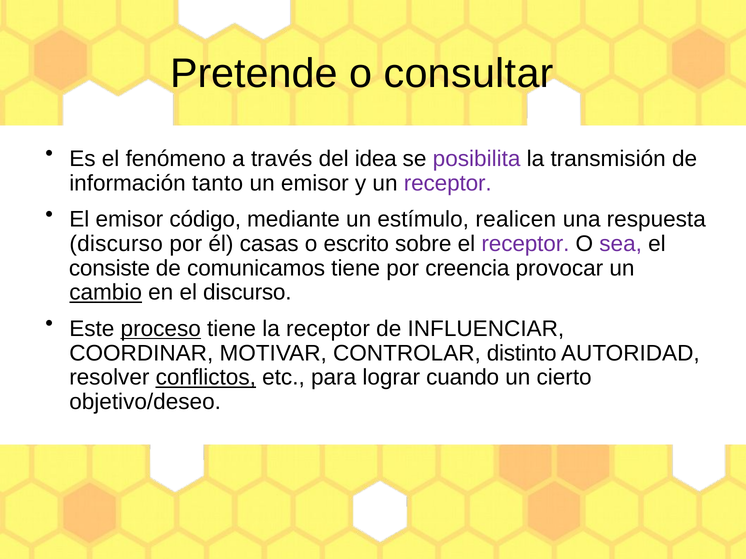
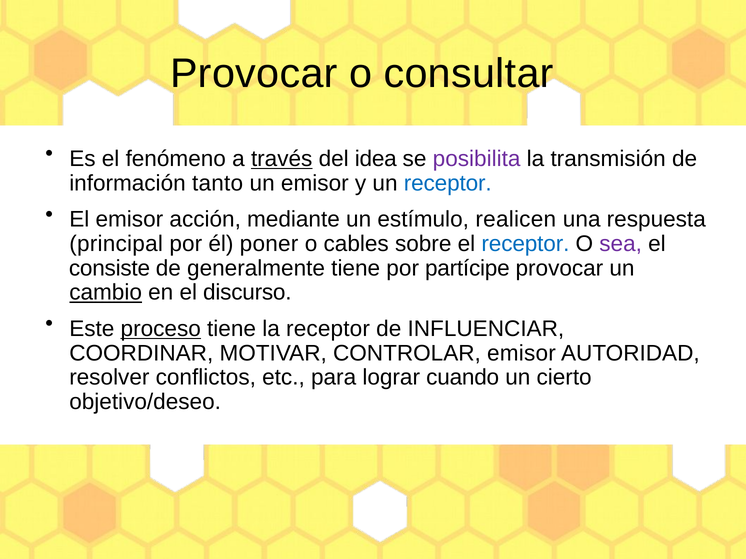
Pretende at (254, 74): Pretende -> Provocar
través underline: none -> present
receptor at (448, 183) colour: purple -> blue
código: código -> acción
discurso at (116, 244): discurso -> principal
casas: casas -> poner
escrito: escrito -> cables
receptor at (525, 244) colour: purple -> blue
comunicamos: comunicamos -> generalmente
creencia: creencia -> partícipe
CONTROLAR distinto: distinto -> emisor
conflictos underline: present -> none
